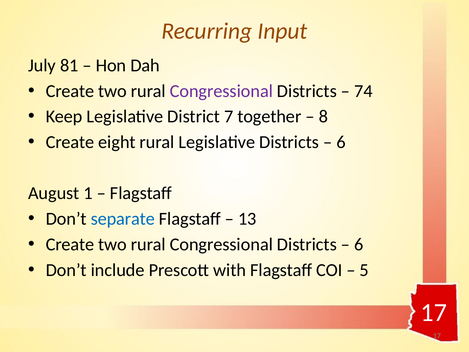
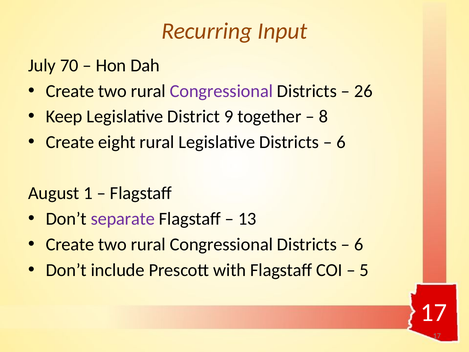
81: 81 -> 70
74: 74 -> 26
7: 7 -> 9
separate colour: blue -> purple
